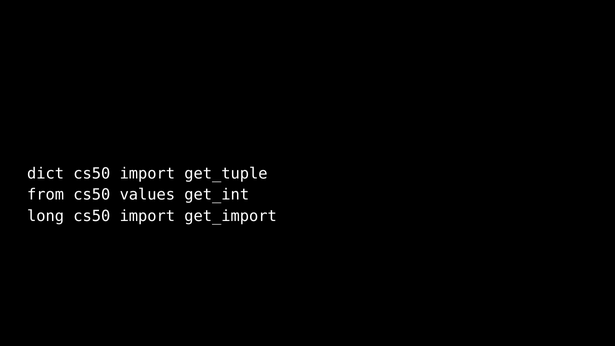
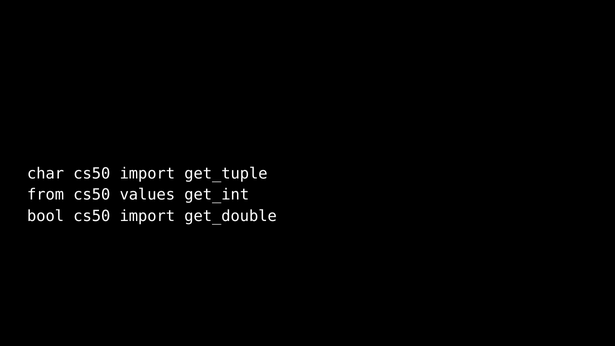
dict: dict -> char
long: long -> bool
get_import: get_import -> get_double
